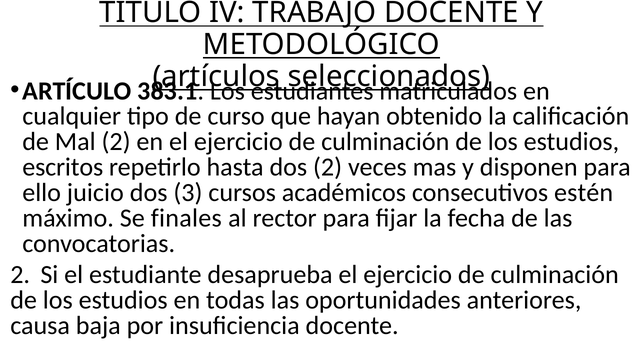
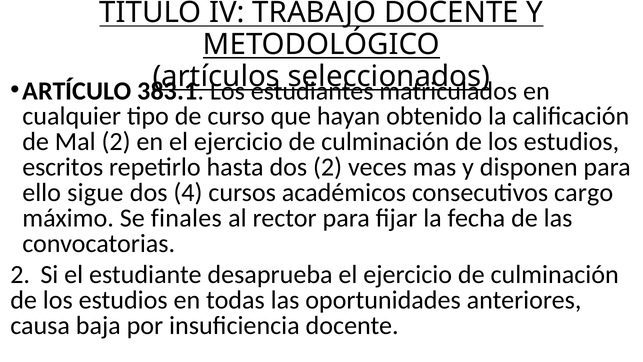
juicio: juicio -> sigue
3: 3 -> 4
estén: estén -> cargo
